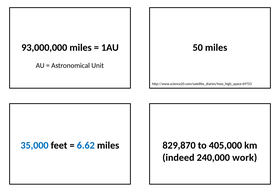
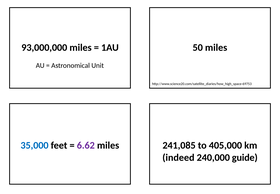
6.62 colour: blue -> purple
829,870: 829,870 -> 241,085
work: work -> guide
